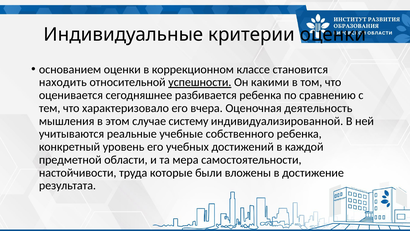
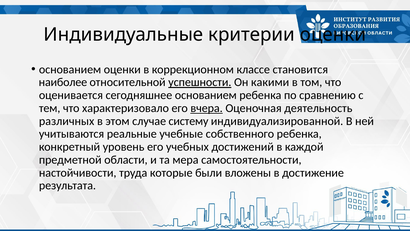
находить: находить -> наиболее
сегодняшнее разбивается: разбивается -> основанием
вчера underline: none -> present
мышления: мышления -> различных
